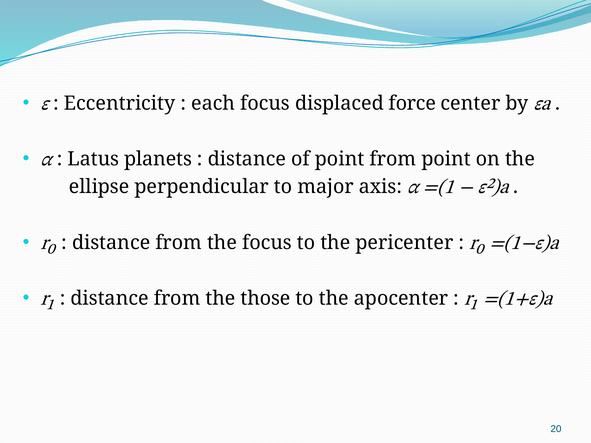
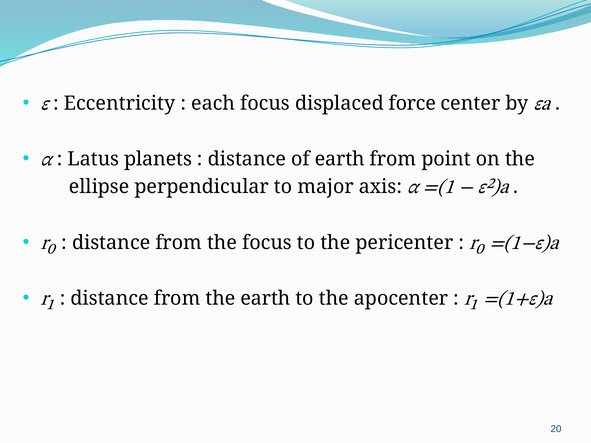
of point: point -> earth
the those: those -> earth
